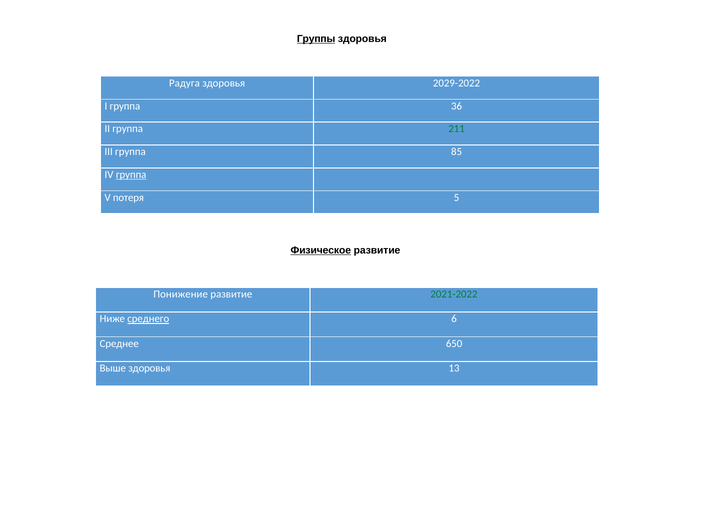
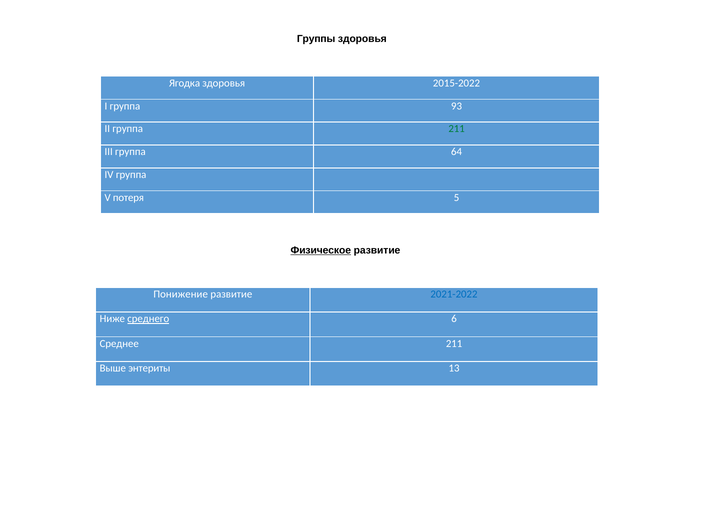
Группы underline: present -> none
Радуга: Радуга -> Ягодка
2029-2022: 2029-2022 -> 2015-2022
36: 36 -> 93
85: 85 -> 64
группа at (131, 175) underline: present -> none
2021-2022 colour: green -> blue
Среднее 650: 650 -> 211
Выше здоровья: здоровья -> энтериты
